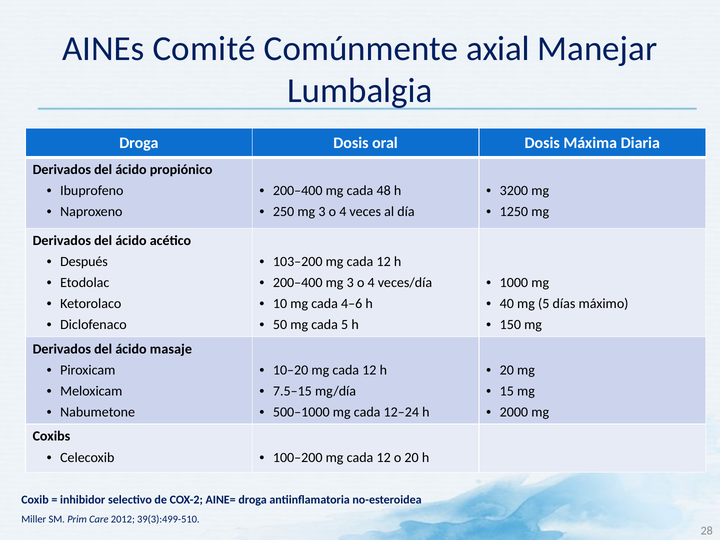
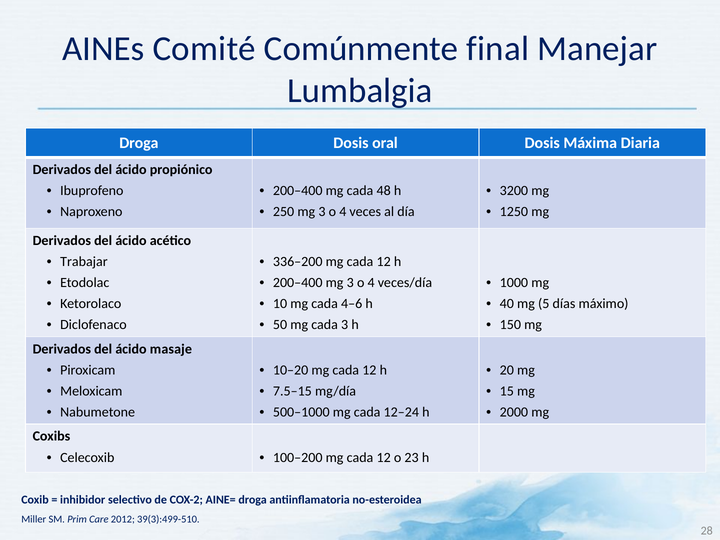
axial: axial -> final
Después: Después -> Trabajar
103–200: 103–200 -> 336–200
cada 5: 5 -> 3
o 20: 20 -> 23
